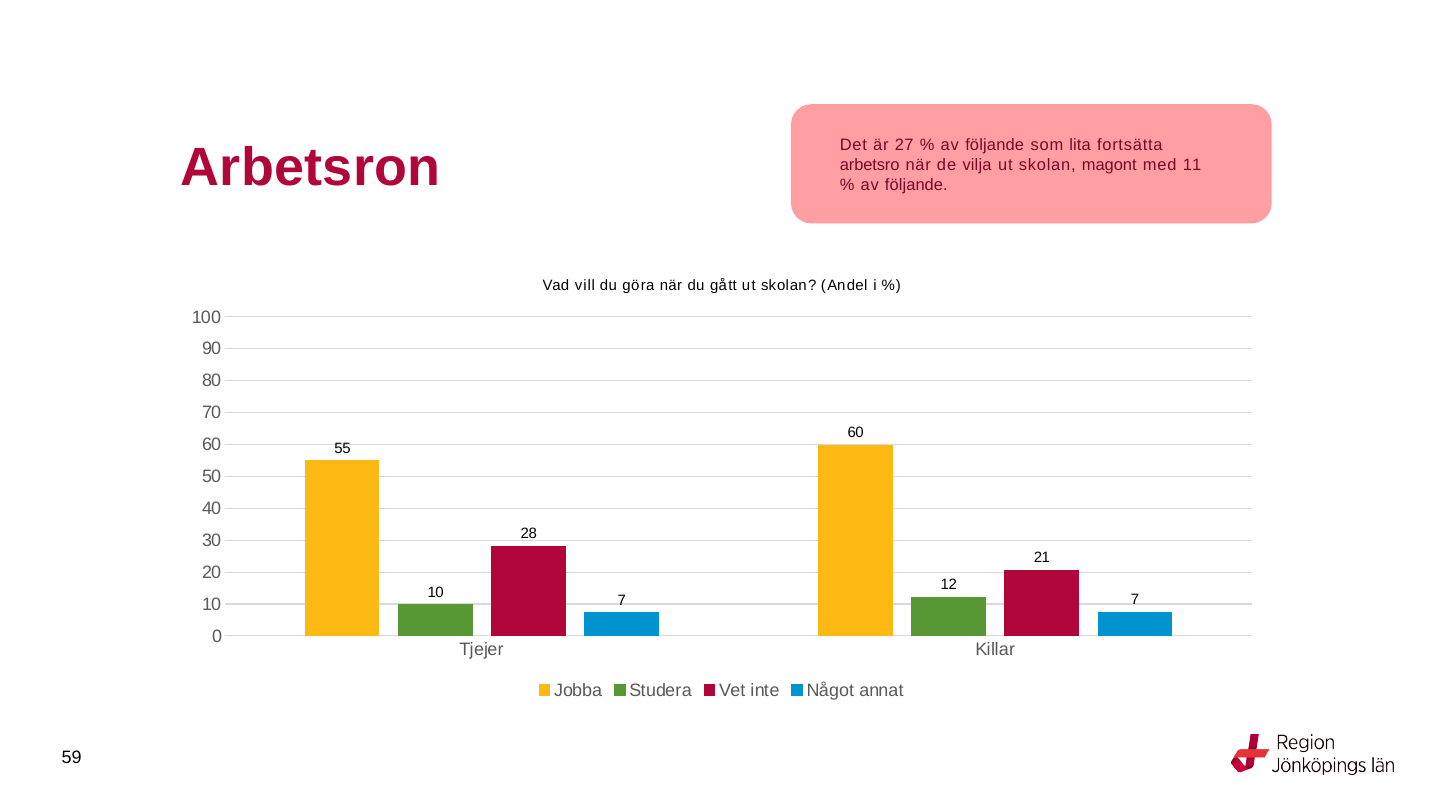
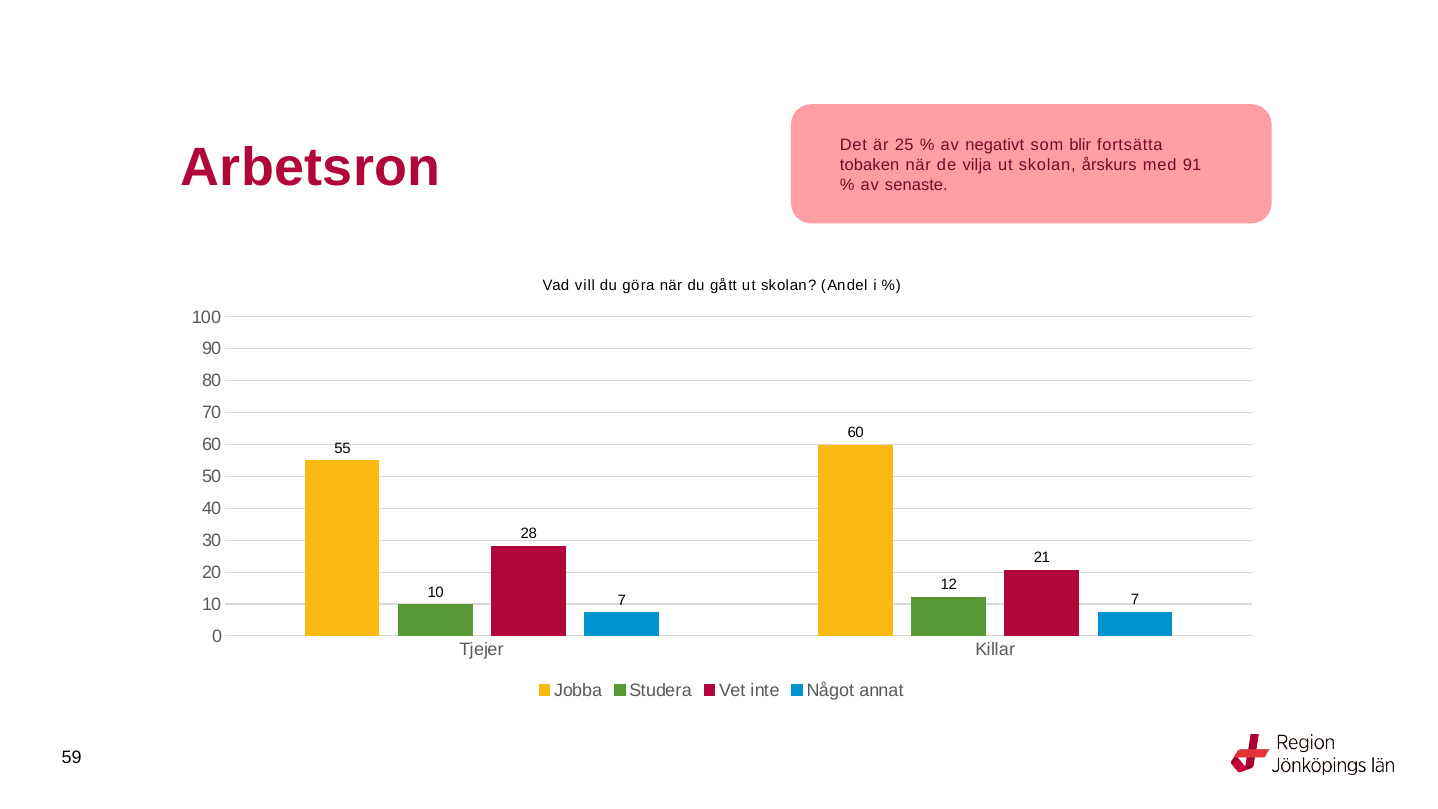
27: 27 -> 25
följande at (995, 145): följande -> negativt
lita: lita -> blir
arbetsro: arbetsro -> tobaken
magont: magont -> årskurs
11: 11 -> 91
följande at (916, 185): följande -> senaste
